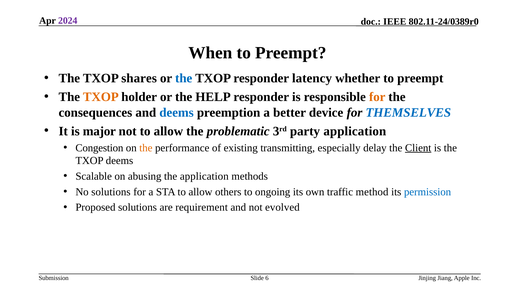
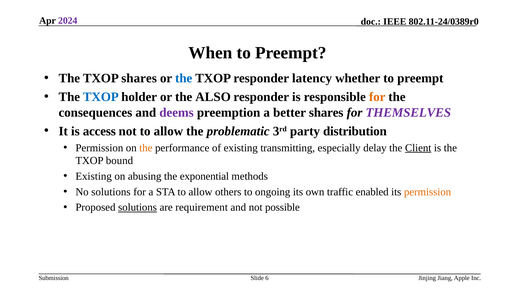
TXOP at (101, 97) colour: orange -> blue
HELP: HELP -> ALSO
deems at (177, 112) colour: blue -> purple
better device: device -> shares
THEMSELVES colour: blue -> purple
major: major -> access
party application: application -> distribution
Congestion at (99, 148): Congestion -> Permission
TXOP deems: deems -> bound
Scalable at (94, 176): Scalable -> Existing
the application: application -> exponential
method: method -> enabled
permission at (428, 192) colour: blue -> orange
solutions at (138, 207) underline: none -> present
evolved: evolved -> possible
